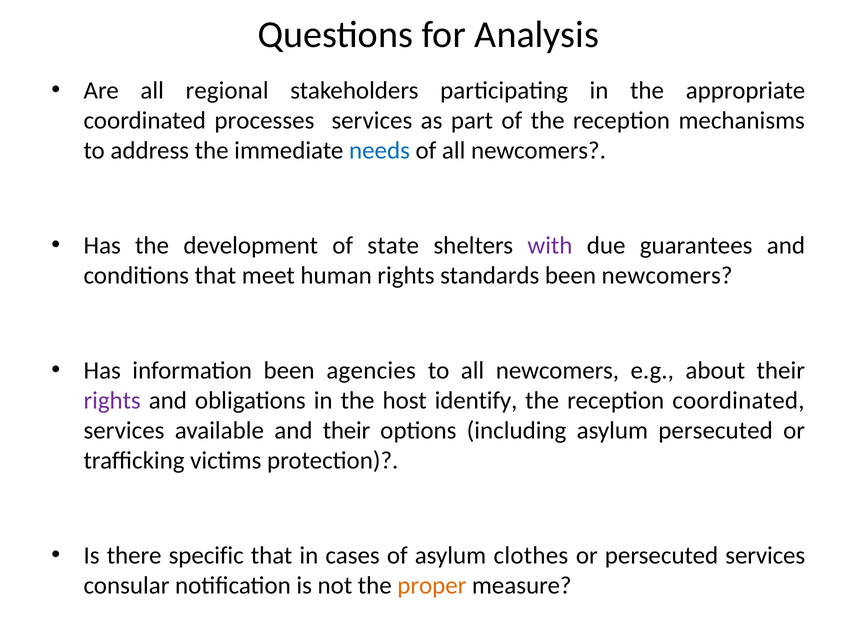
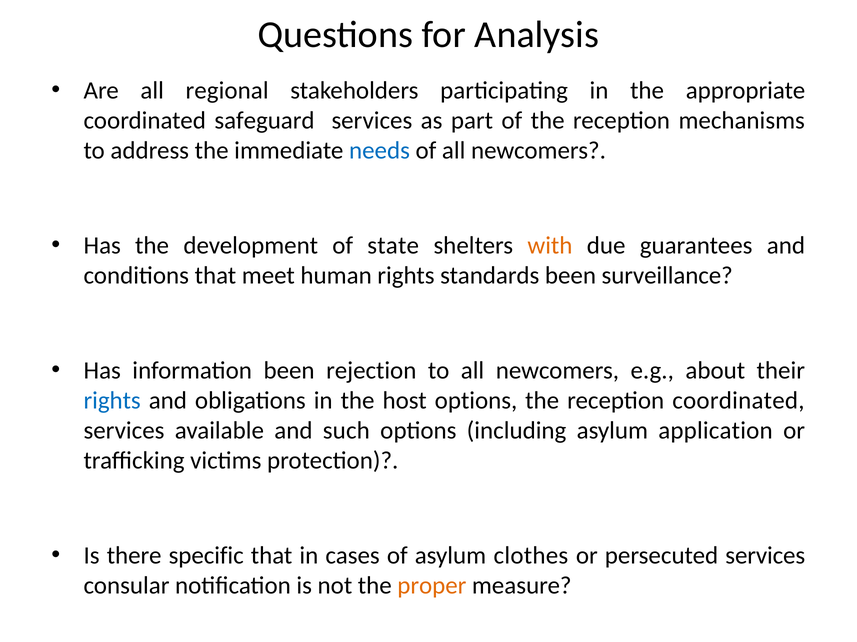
processes: processes -> safeguard
with colour: purple -> orange
been newcomers: newcomers -> surveillance
agencies: agencies -> rejection
rights at (112, 401) colour: purple -> blue
host identify: identify -> options
and their: their -> such
asylum persecuted: persecuted -> application
